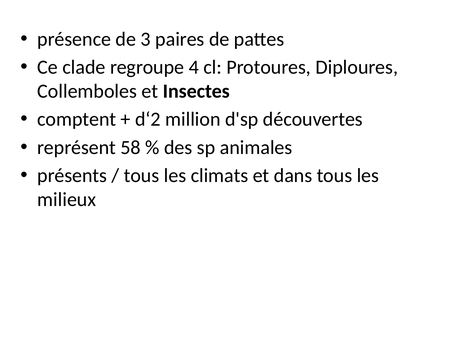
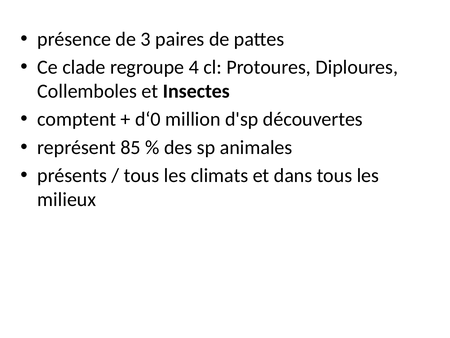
d‘2: d‘2 -> d‘0
58: 58 -> 85
